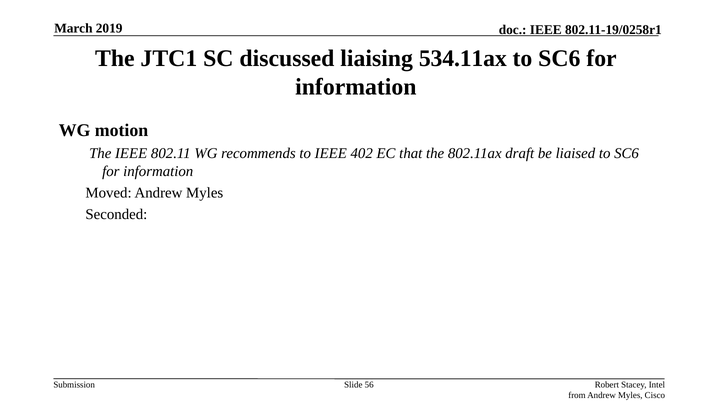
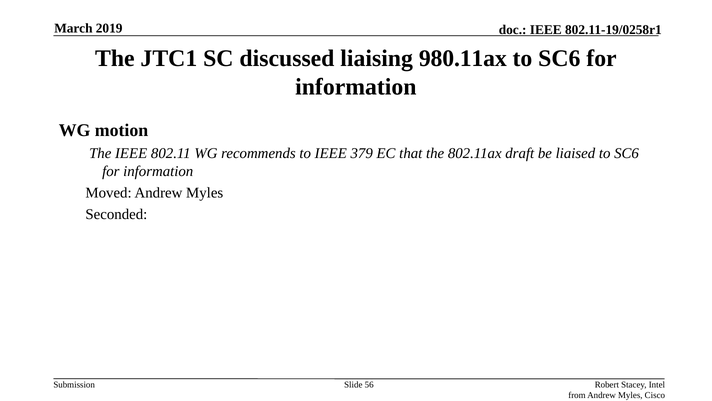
534.11ax: 534.11ax -> 980.11ax
402: 402 -> 379
